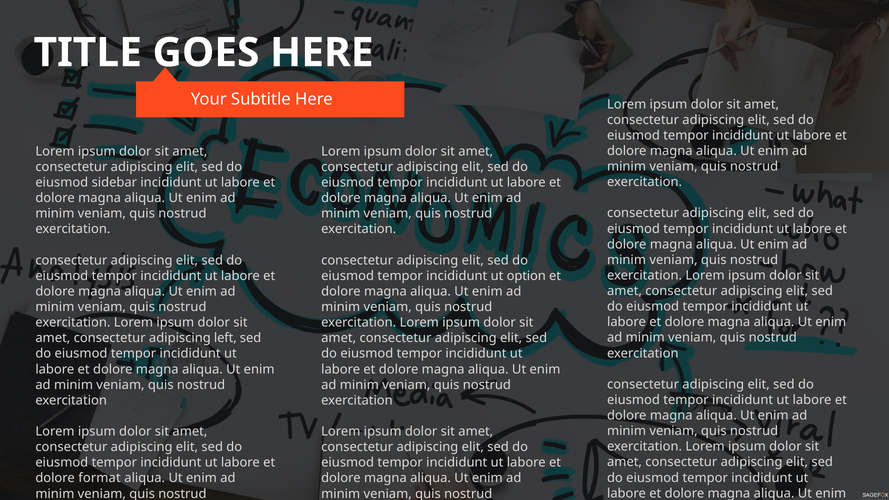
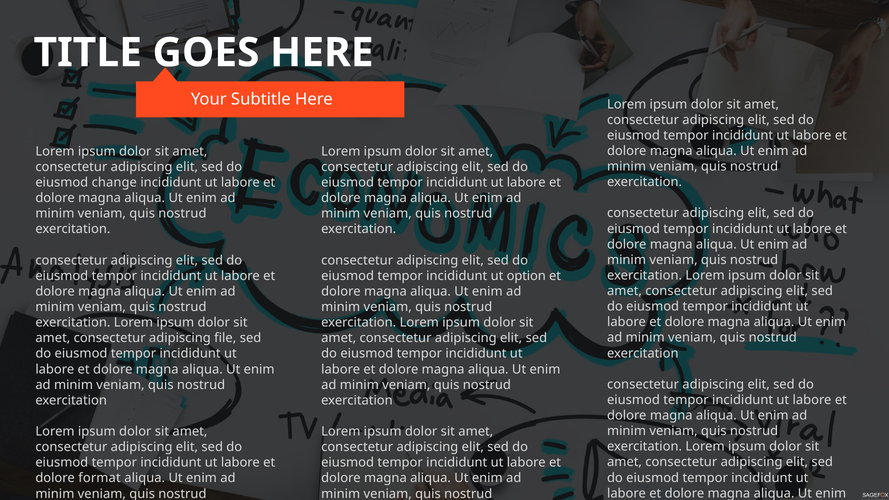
sidebar: sidebar -> change
left: left -> file
